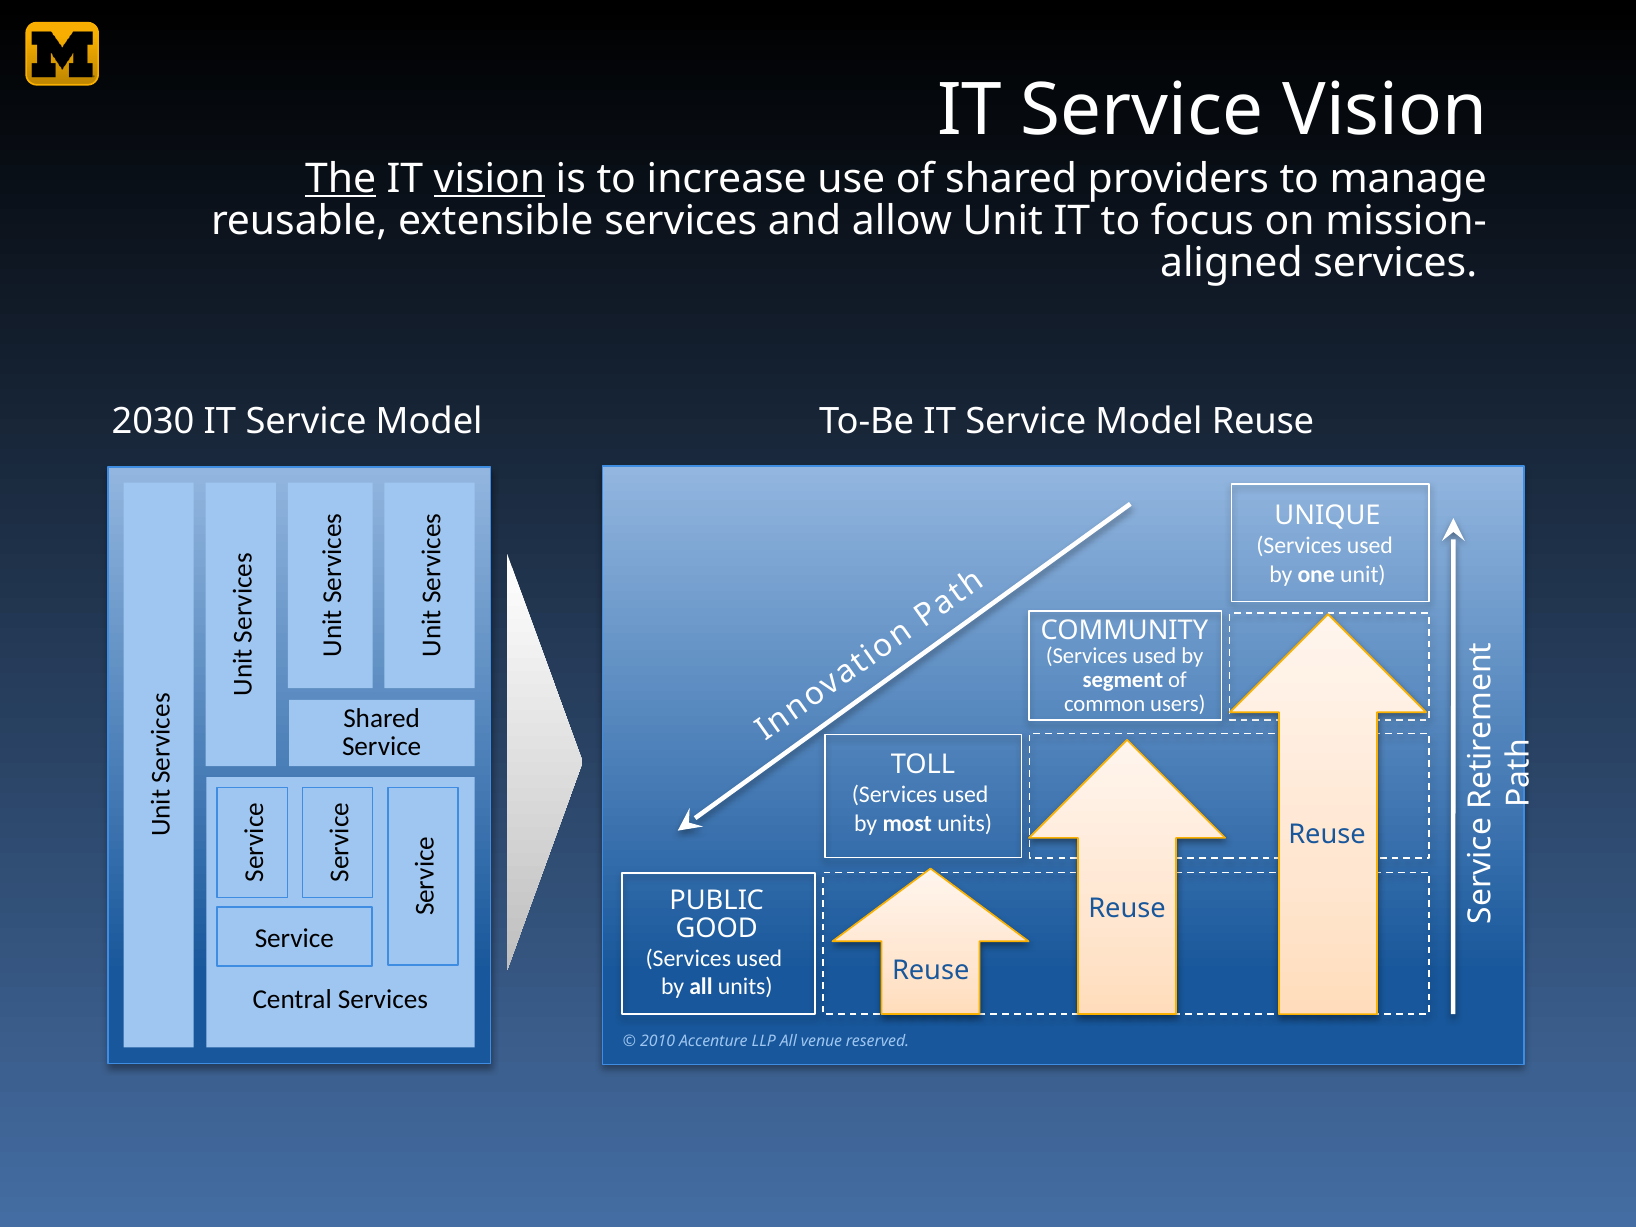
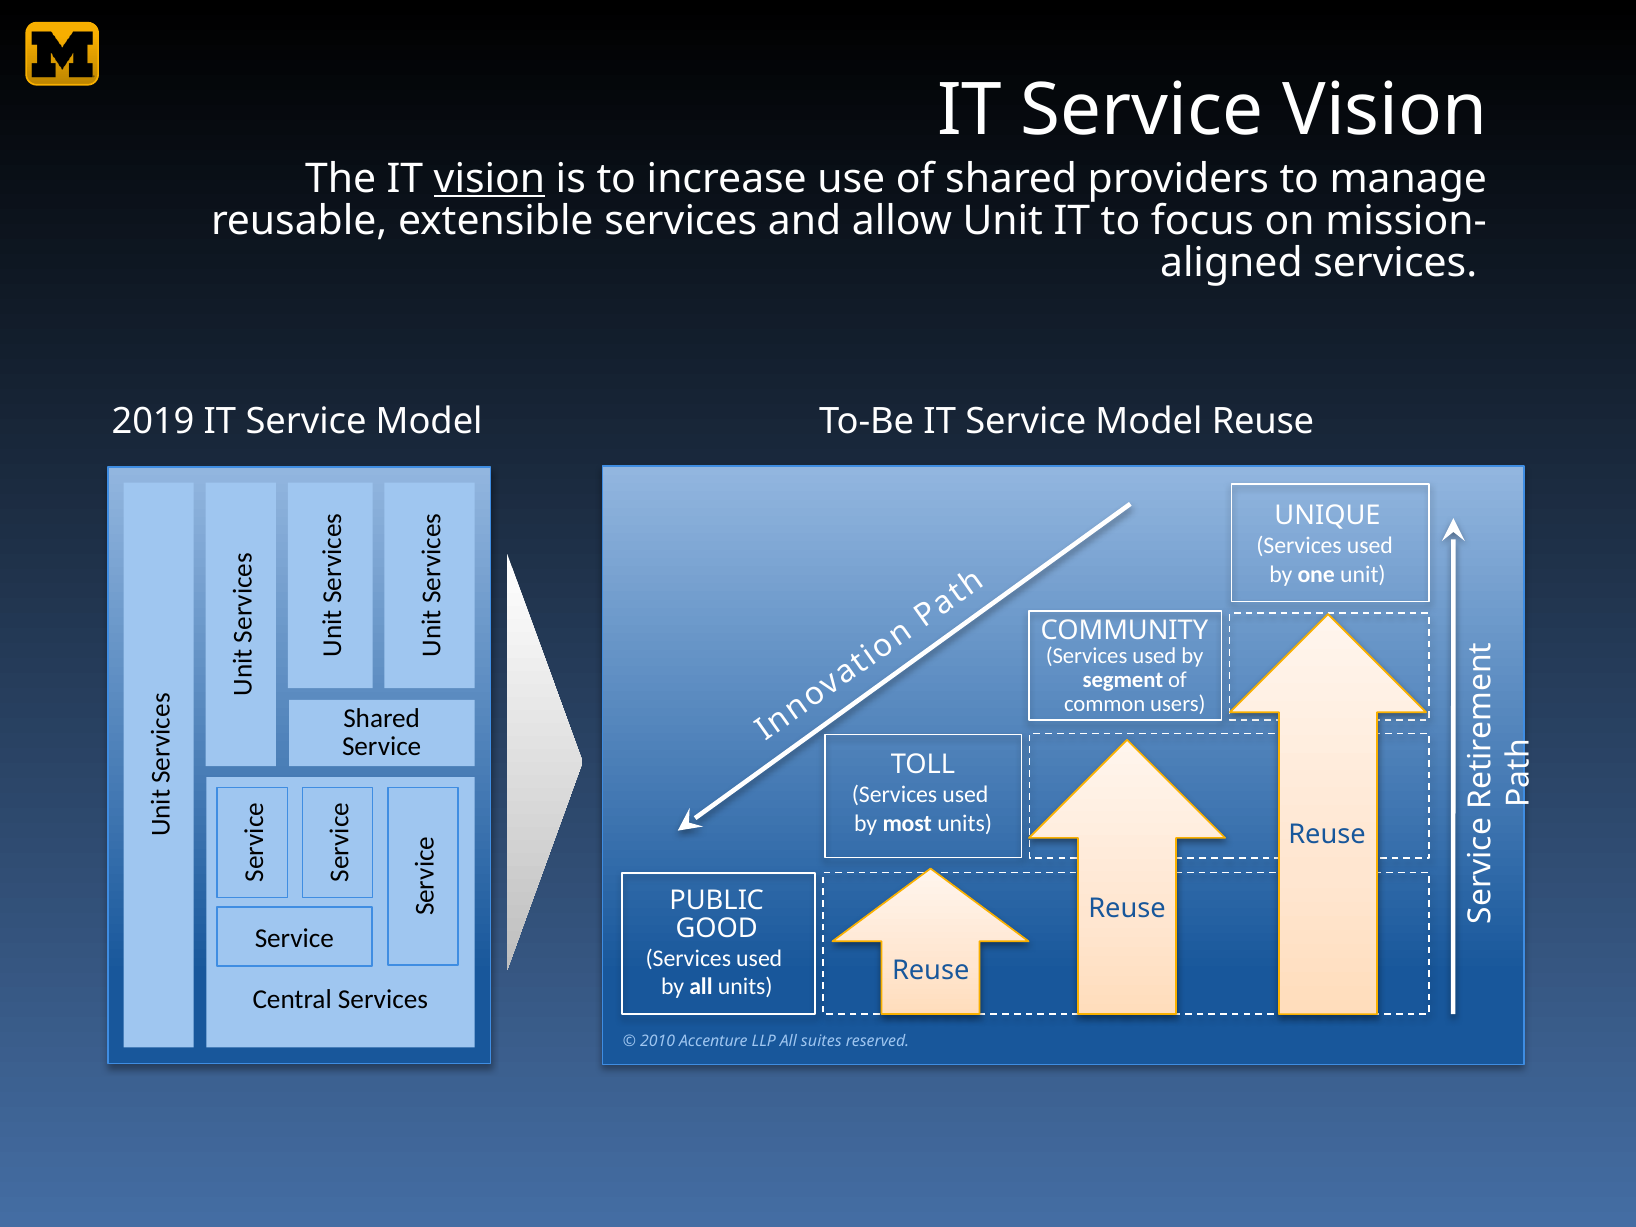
The underline: present -> none
2030: 2030 -> 2019
venue: venue -> suites
